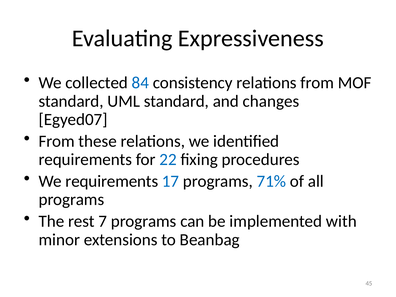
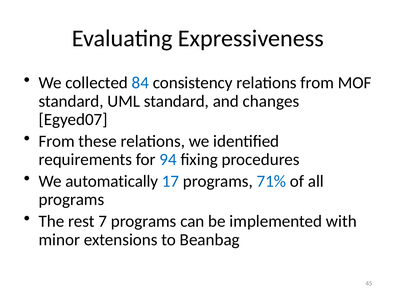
22: 22 -> 94
We requirements: requirements -> automatically
